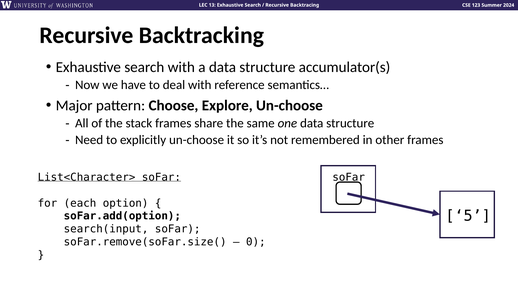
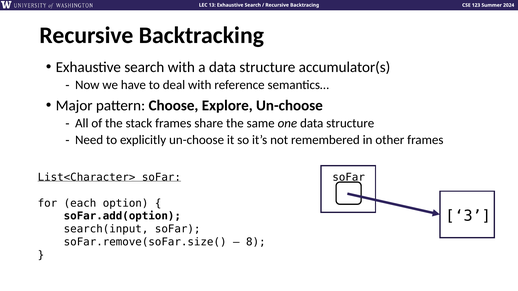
5: 5 -> 3
0: 0 -> 8
